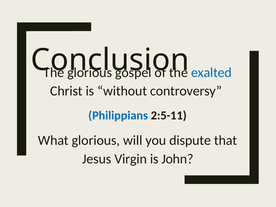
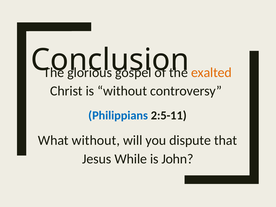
exalted colour: blue -> orange
What glorious: glorious -> without
Virgin: Virgin -> While
